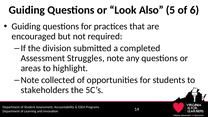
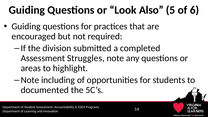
collected: collected -> including
stakeholders: stakeholders -> documented
